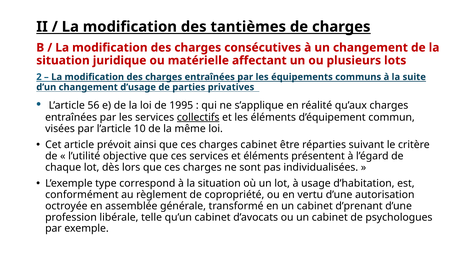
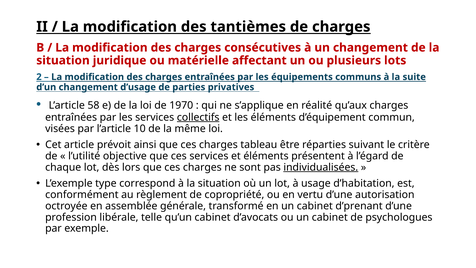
56: 56 -> 58
1995: 1995 -> 1970
charges cabinet: cabinet -> tableau
individualisées underline: none -> present
